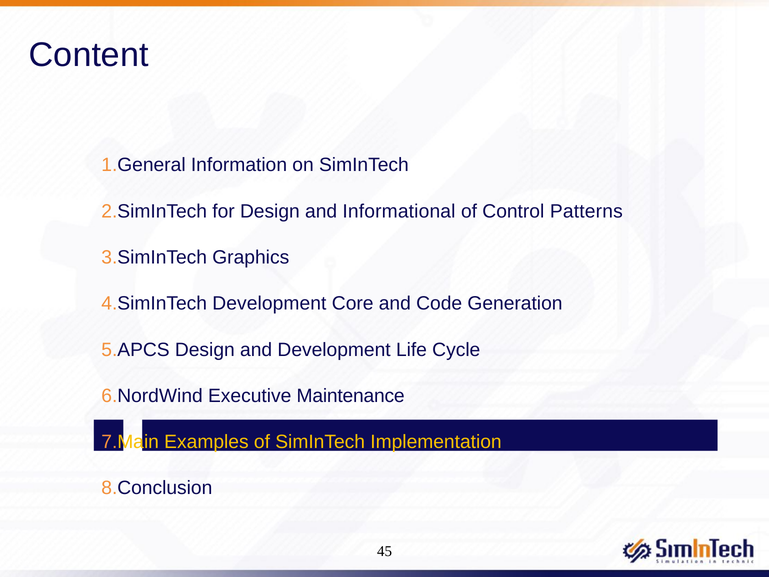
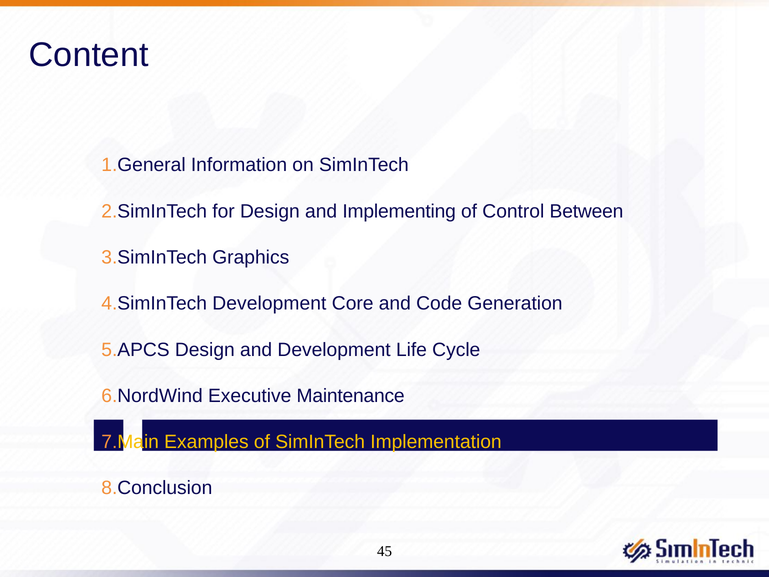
Informational: Informational -> Implementing
Patterns: Patterns -> Between
